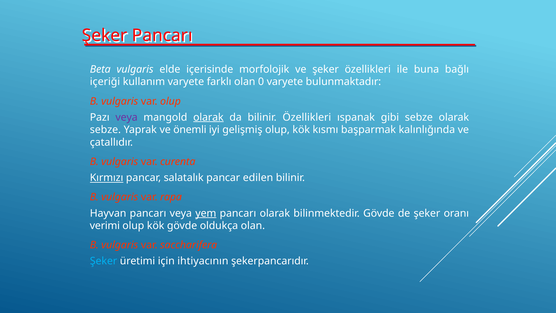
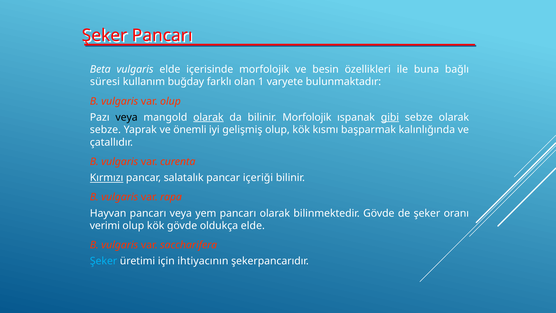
ve şeker: şeker -> besin
içeriği: içeriği -> süresi
kullanım varyete: varyete -> buğday
0: 0 -> 1
veya at (127, 117) colour: purple -> black
bilinir Özellikleri: Özellikleri -> Morfolojik
gibi underline: none -> present
edilen: edilen -> içeriği
yem underline: present -> none
oldukça olan: olan -> elde
